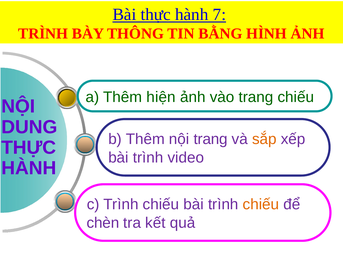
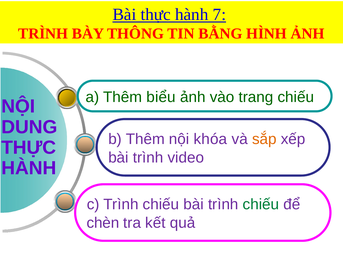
hiện: hiện -> biểu
nội trang: trang -> khóa
chiếu at (261, 205) colour: orange -> green
